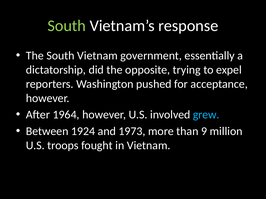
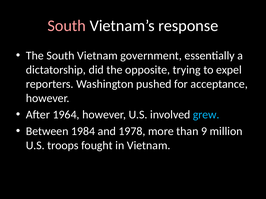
South at (67, 26) colour: light green -> pink
1924: 1924 -> 1984
1973: 1973 -> 1978
